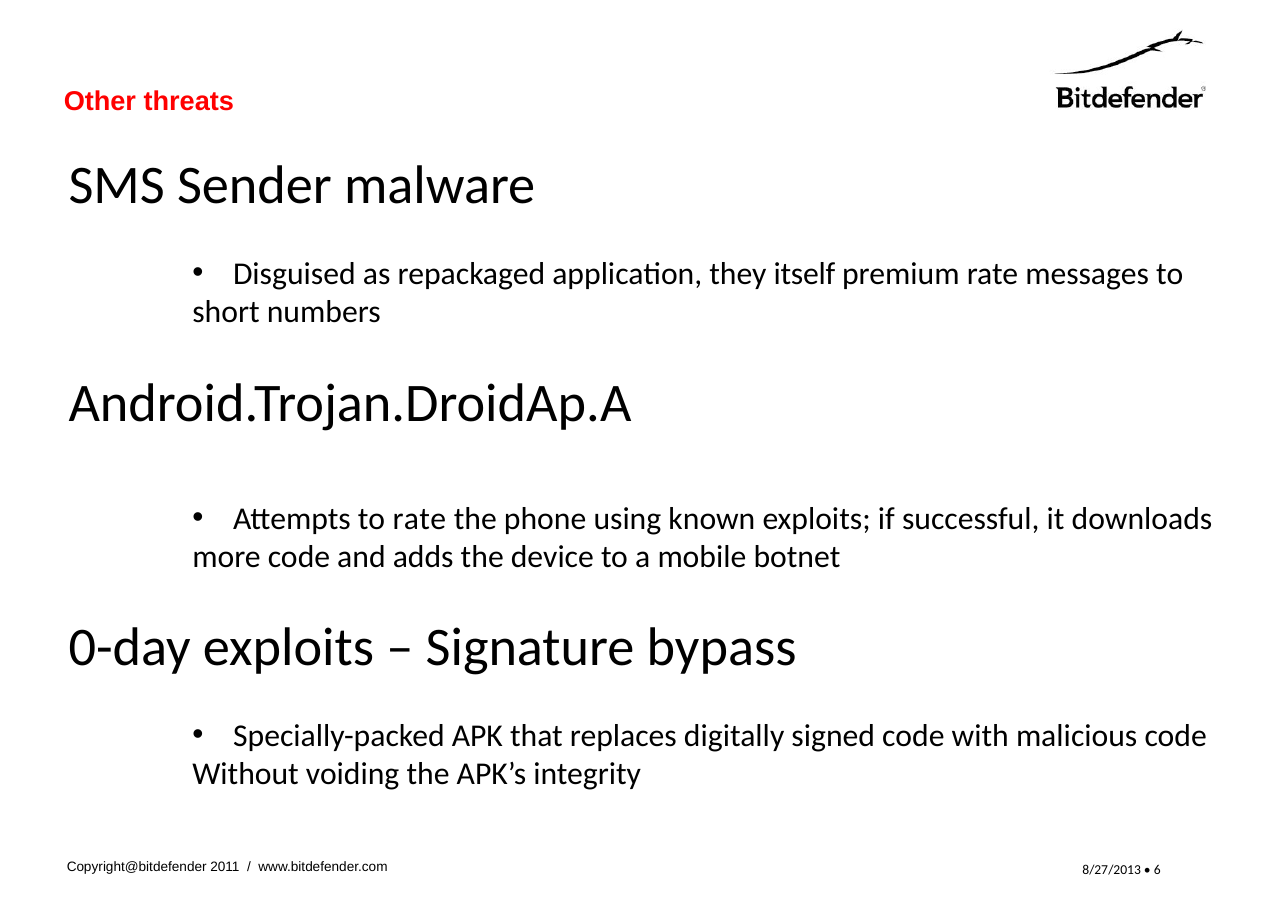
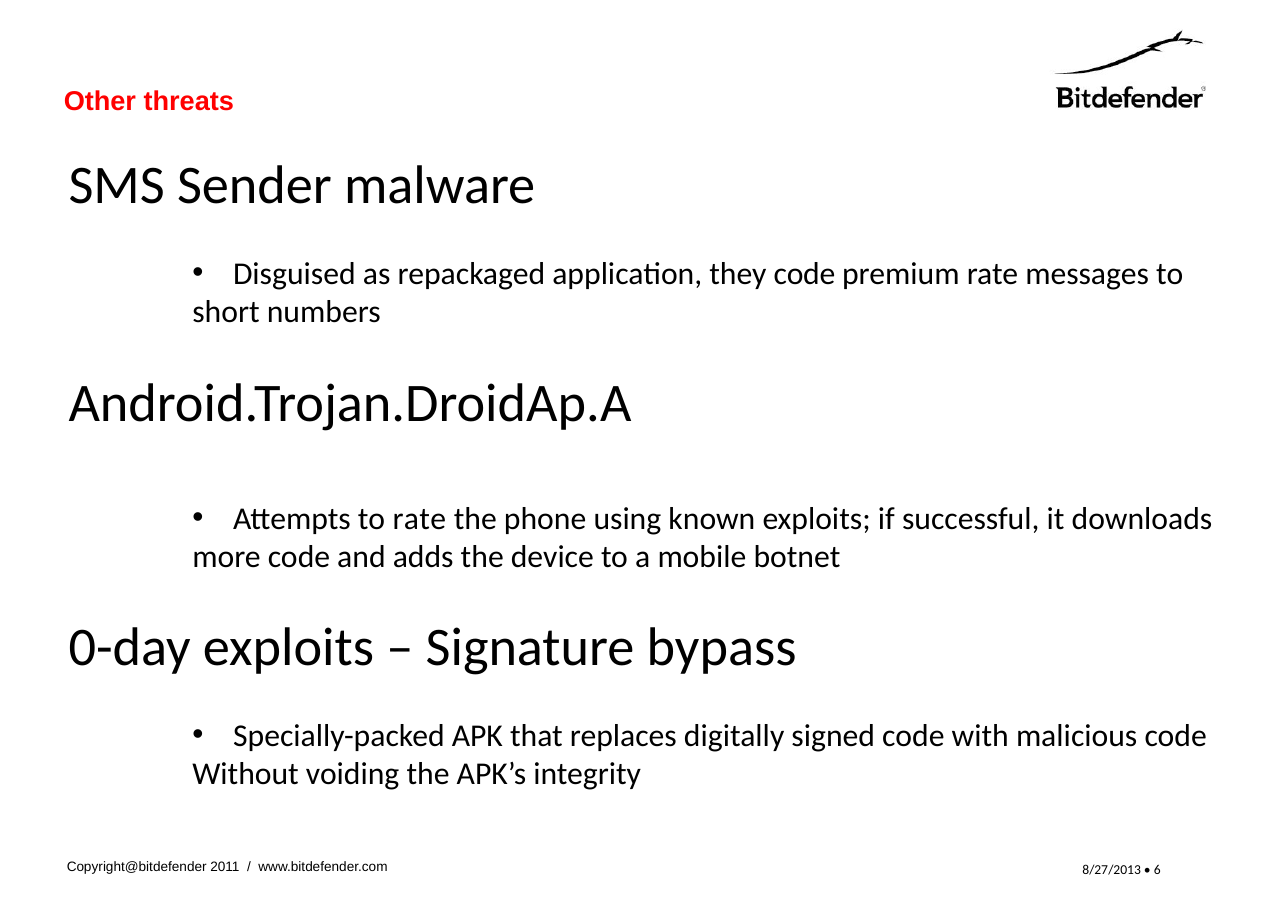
they itself: itself -> code
